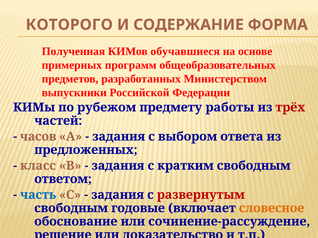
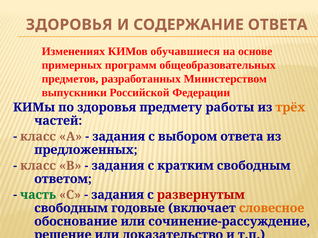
КОТОРОГО at (69, 25): КОТОРОГО -> ЗДОРОВЬЯ
СОДЕРЖАНИЕ ФОРМА: ФОРМА -> ОТВЕТА
Полученная: Полученная -> Изменениях
по рубежом: рубежом -> здоровья
трёх colour: red -> orange
часов at (38, 137): часов -> класс
часть colour: blue -> green
